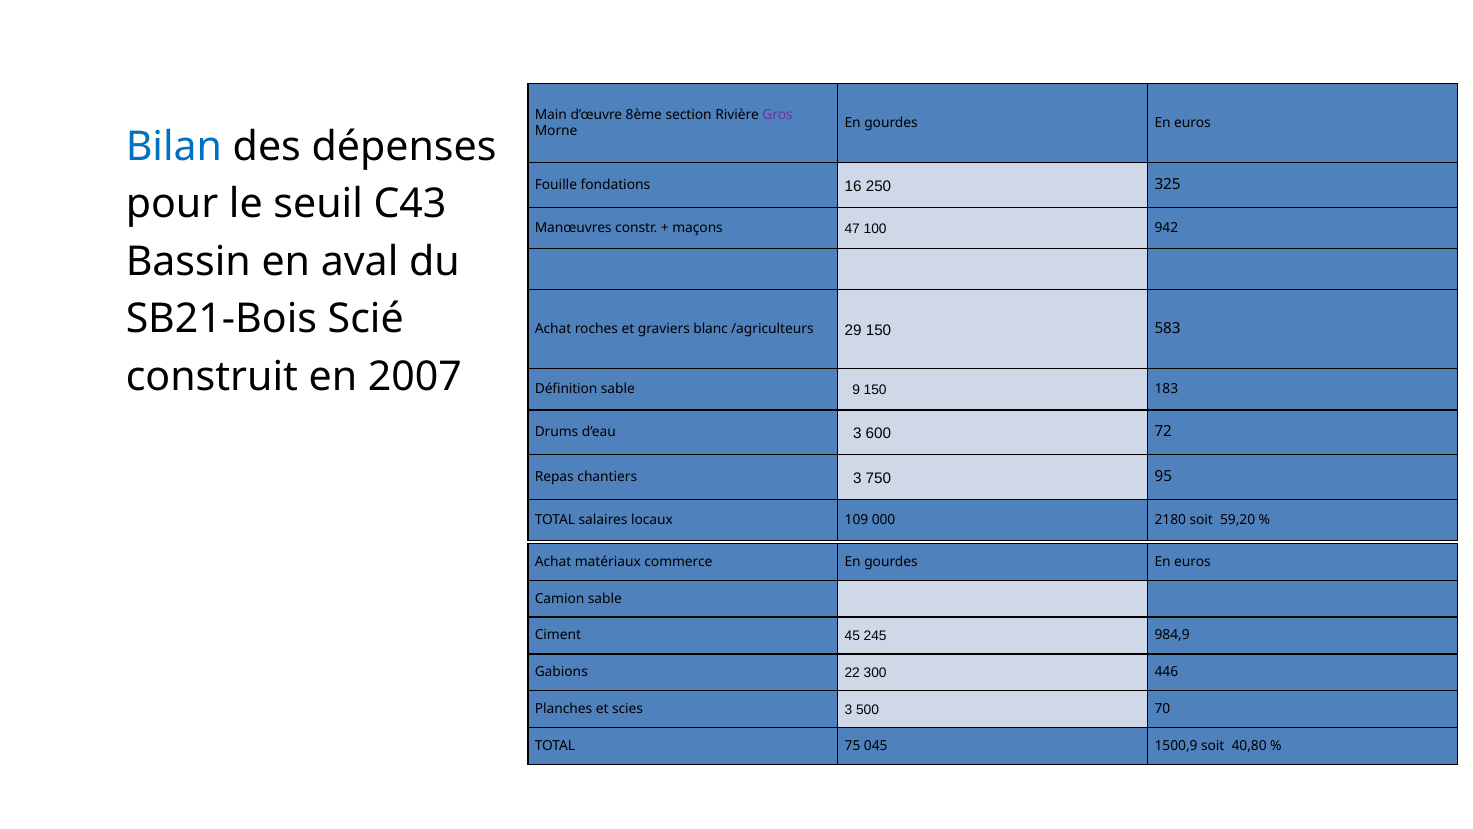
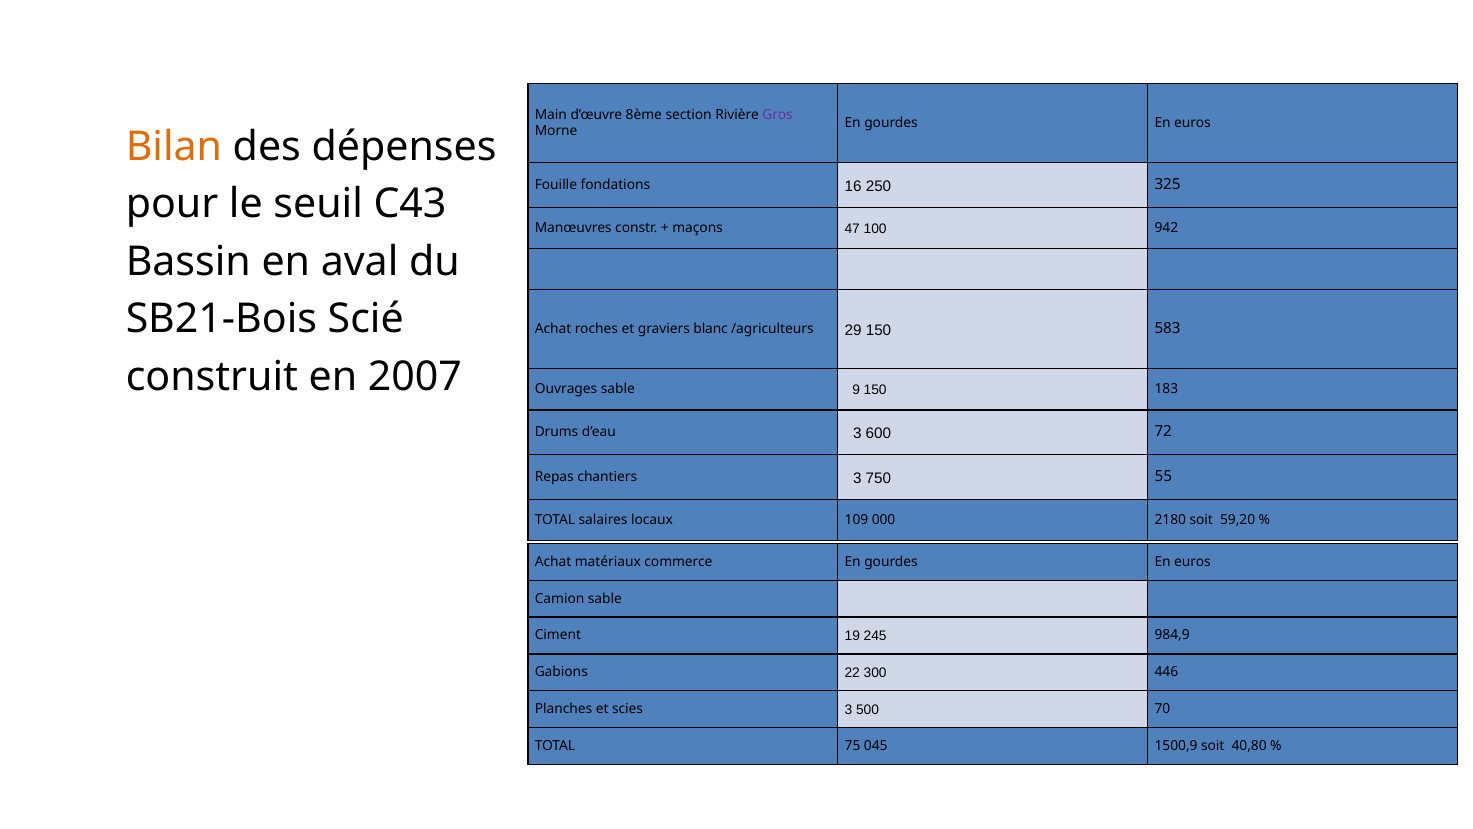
Bilan colour: blue -> orange
Définition: Définition -> Ouvrages
95: 95 -> 55
45: 45 -> 19
